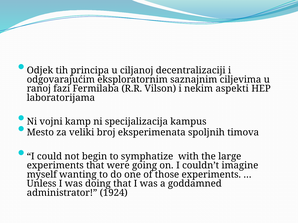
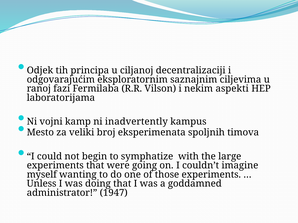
specijalizacija: specijalizacija -> inadvertently
1924: 1924 -> 1947
